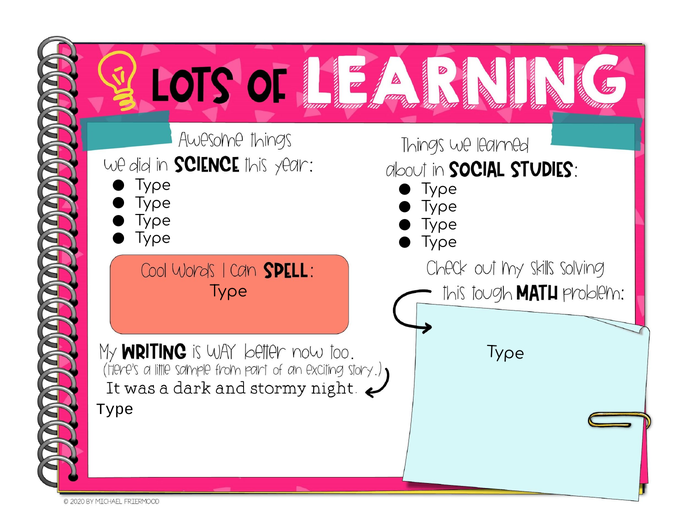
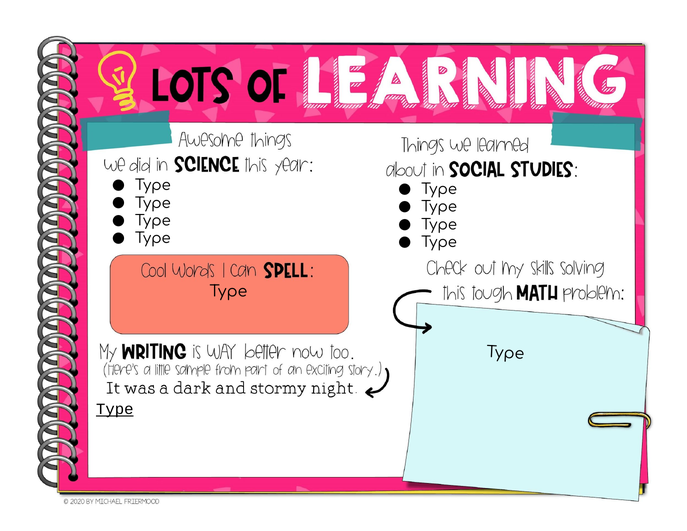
Type at (115, 409) underline: none -> present
